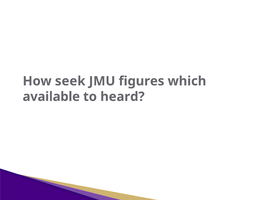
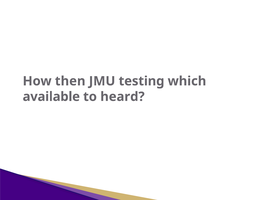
seek: seek -> then
figures: figures -> testing
